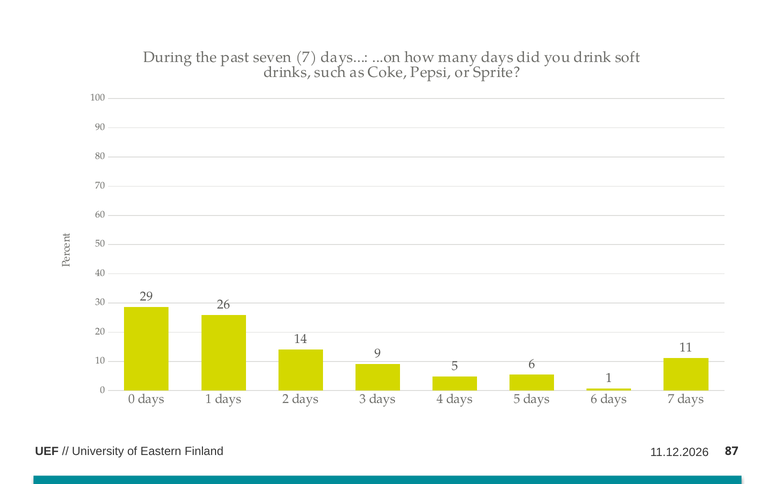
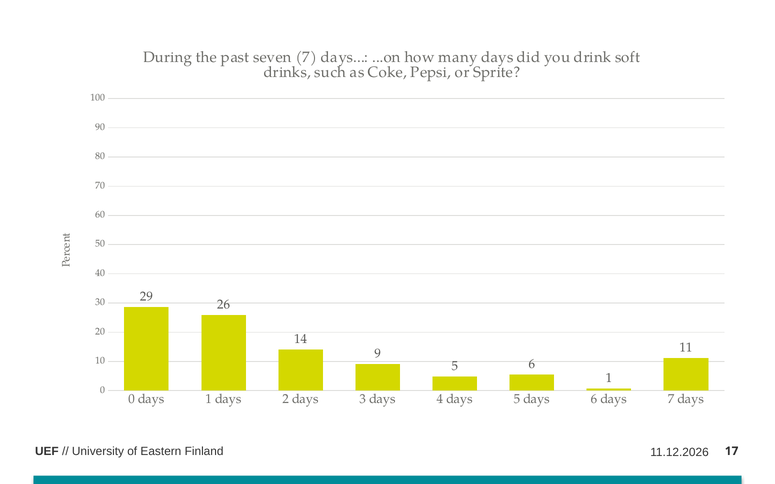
87: 87 -> 17
